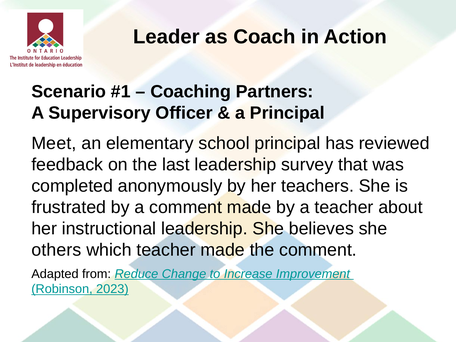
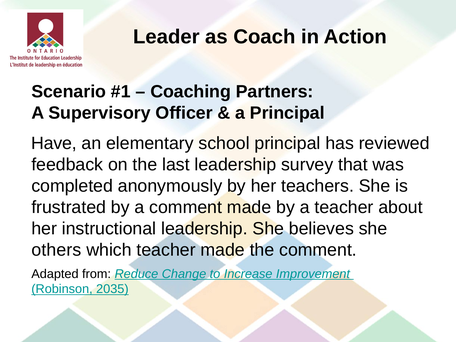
Meet: Meet -> Have
2023: 2023 -> 2035
